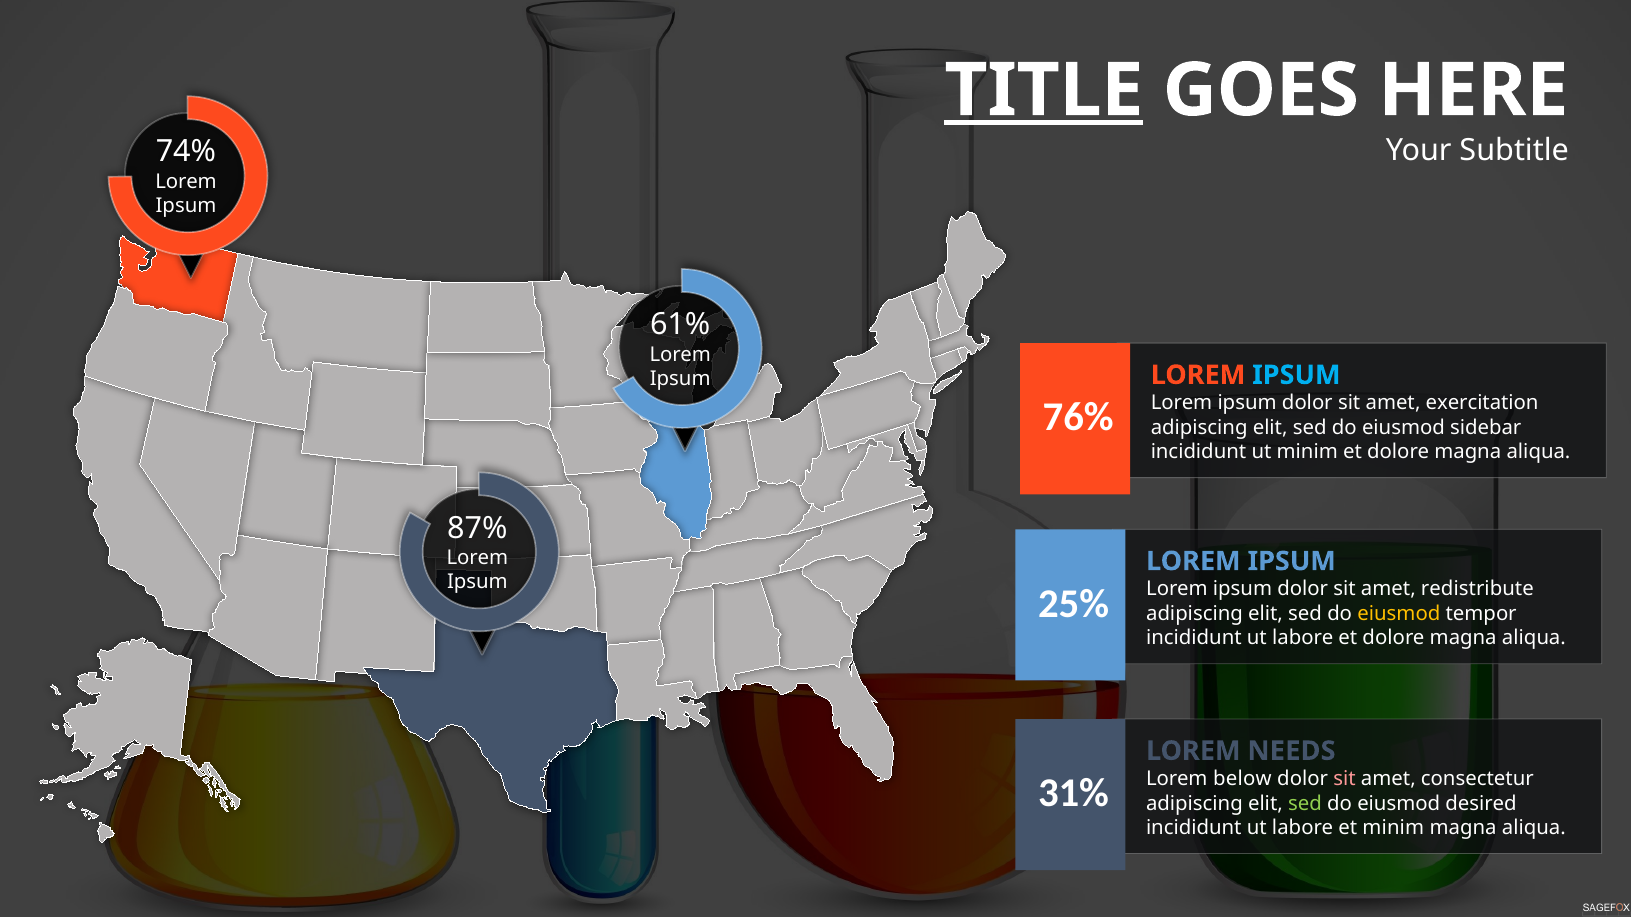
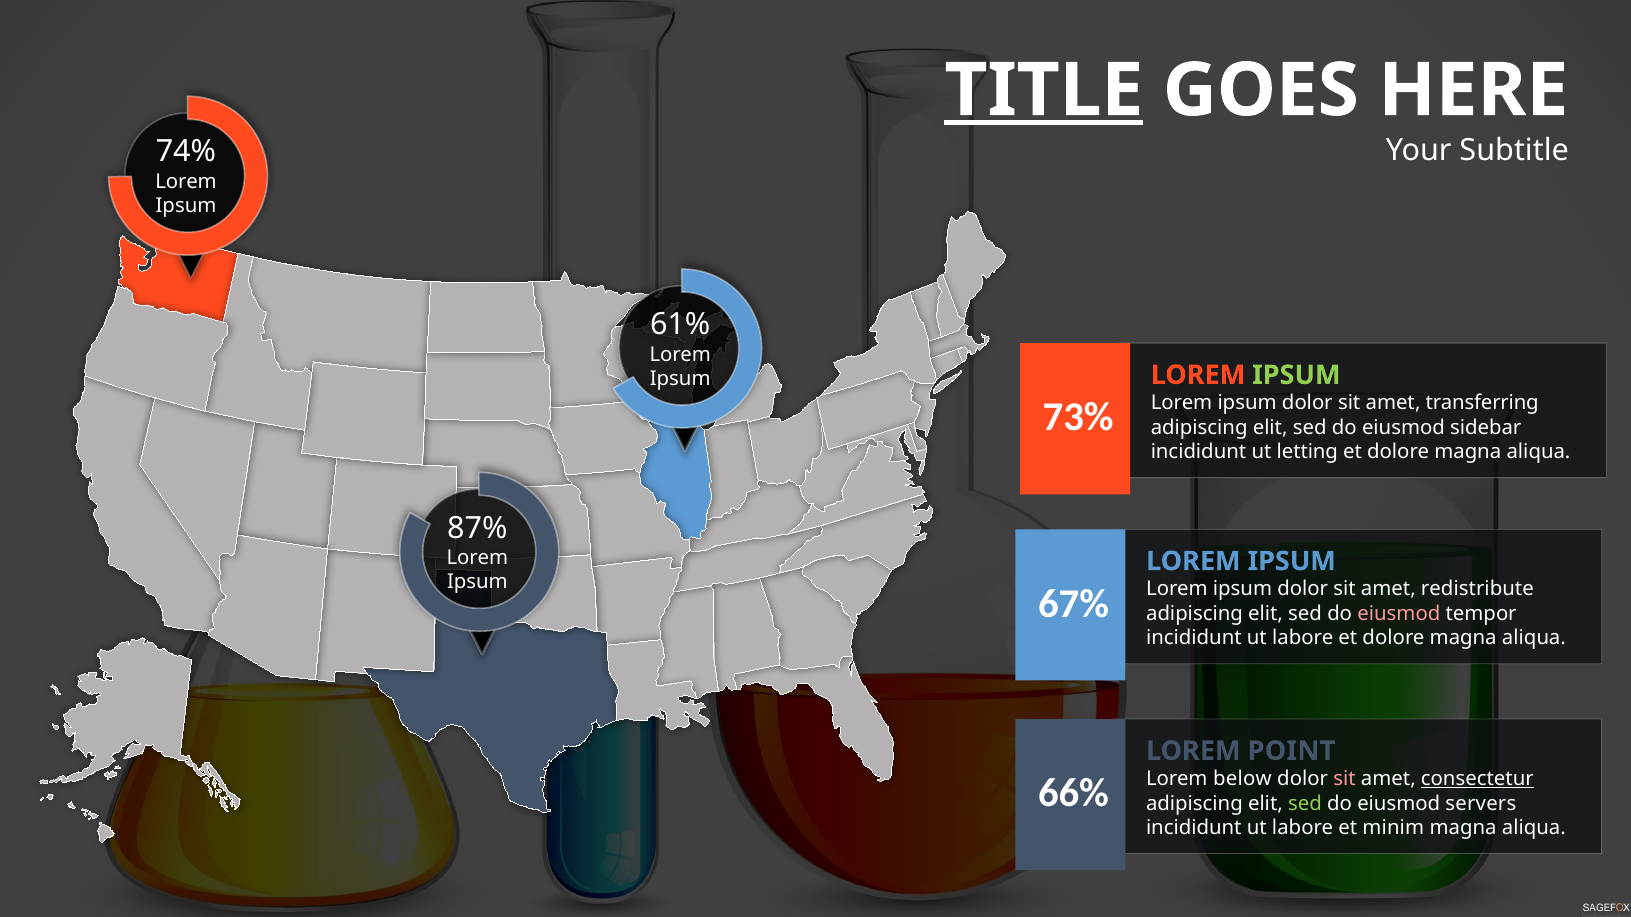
IPSUM at (1296, 375) colour: light blue -> light green
exercitation: exercitation -> transferring
76%: 76% -> 73%
ut minim: minim -> letting
25%: 25% -> 67%
eiusmod at (1399, 614) colour: yellow -> pink
NEEDS: NEEDS -> POINT
consectetur underline: none -> present
31%: 31% -> 66%
desired: desired -> servers
